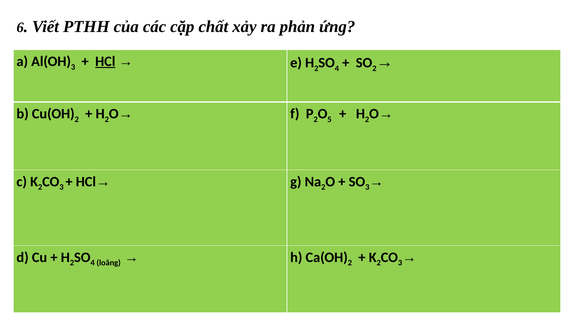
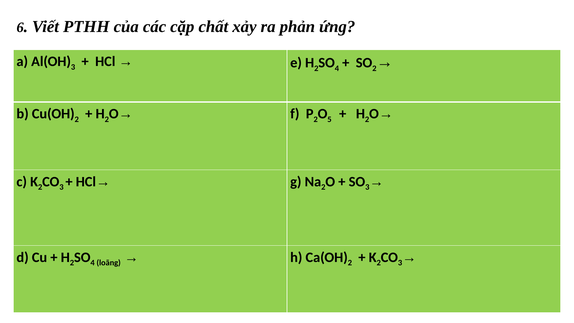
HCl underline: present -> none
